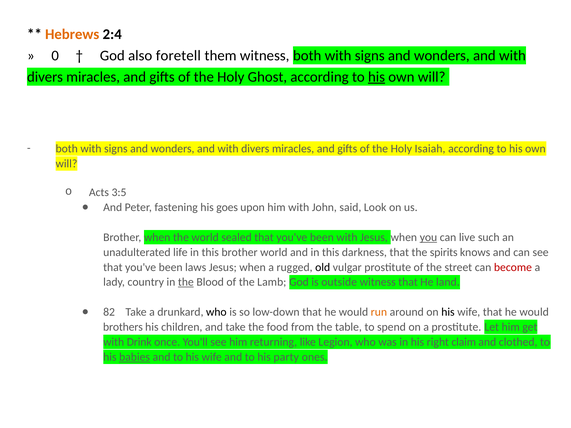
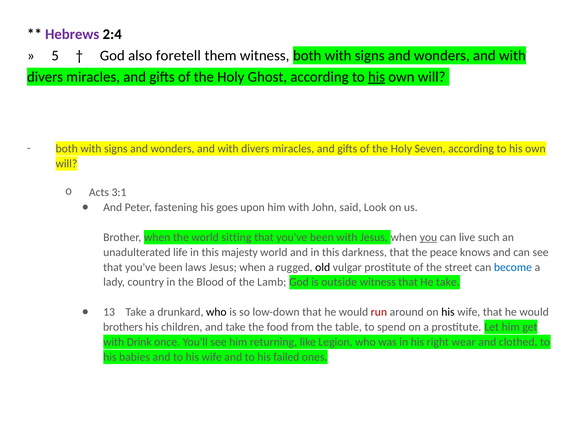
Hebrews colour: orange -> purple
0: 0 -> 5
Isaiah: Isaiah -> Seven
3:5: 3:5 -> 3:1
sealed: sealed -> sitting
this brother: brother -> majesty
spirits: spirits -> peace
become colour: red -> blue
the at (186, 282) underline: present -> none
He land: land -> take
82: 82 -> 13
run colour: orange -> red
claim: claim -> wear
babies underline: present -> none
party: party -> failed
